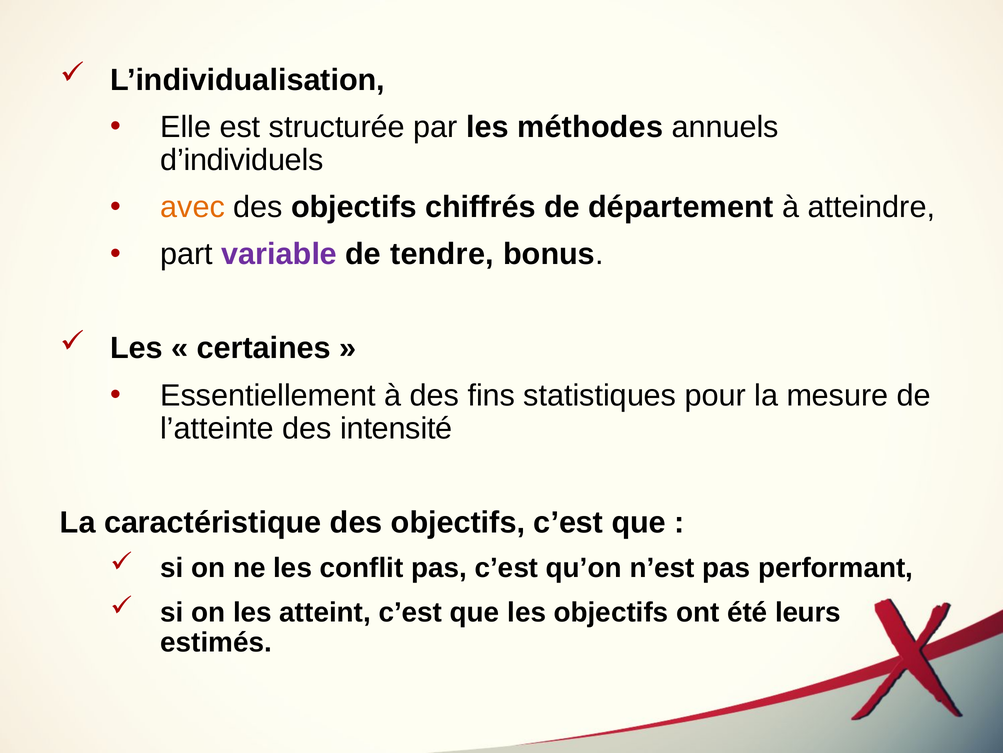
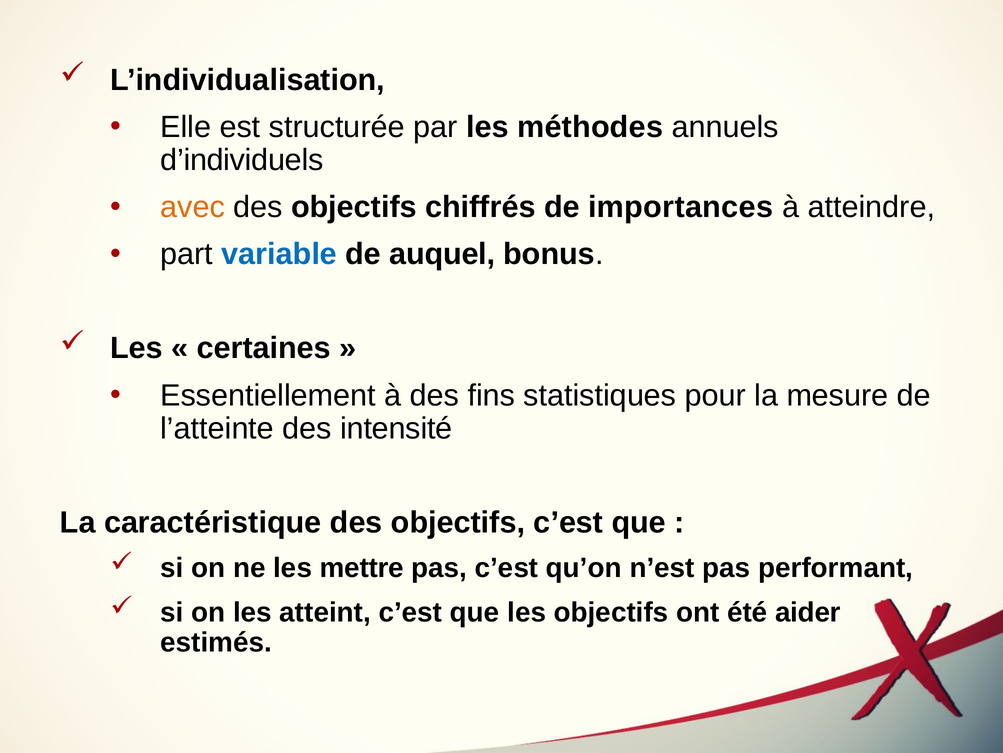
département: département -> importances
variable colour: purple -> blue
tendre: tendre -> auquel
conflit: conflit -> mettre
leurs: leurs -> aider
